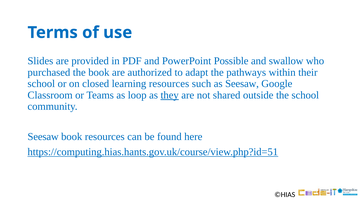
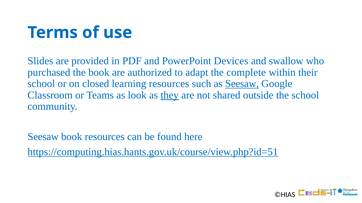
Possible: Possible -> Devices
pathways: pathways -> complete
Seesaw at (242, 84) underline: none -> present
loop: loop -> look
